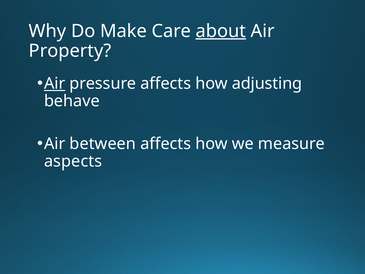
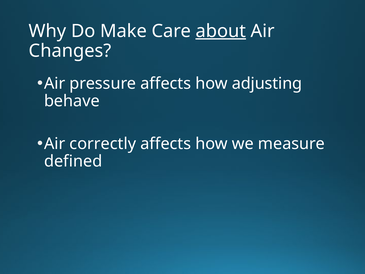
Property: Property -> Changes
Air at (55, 83) underline: present -> none
between: between -> correctly
aspects: aspects -> defined
